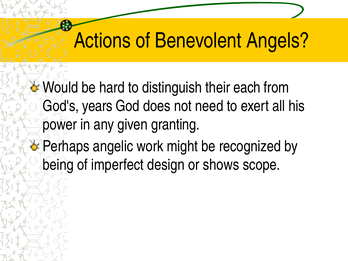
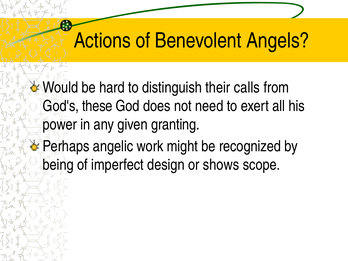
each: each -> calls
years: years -> these
